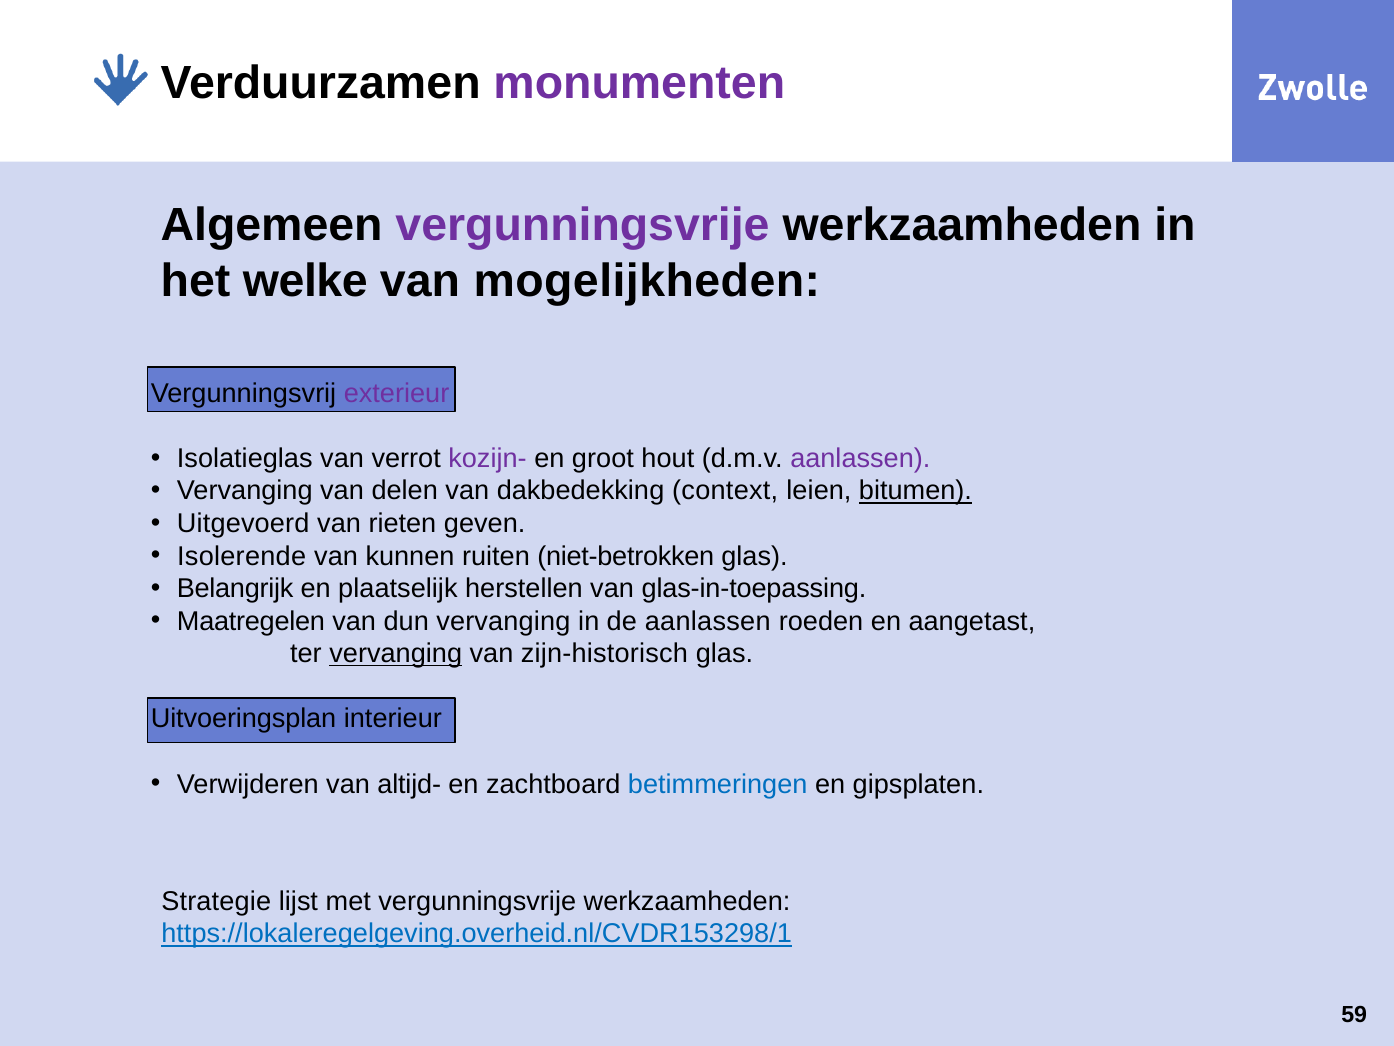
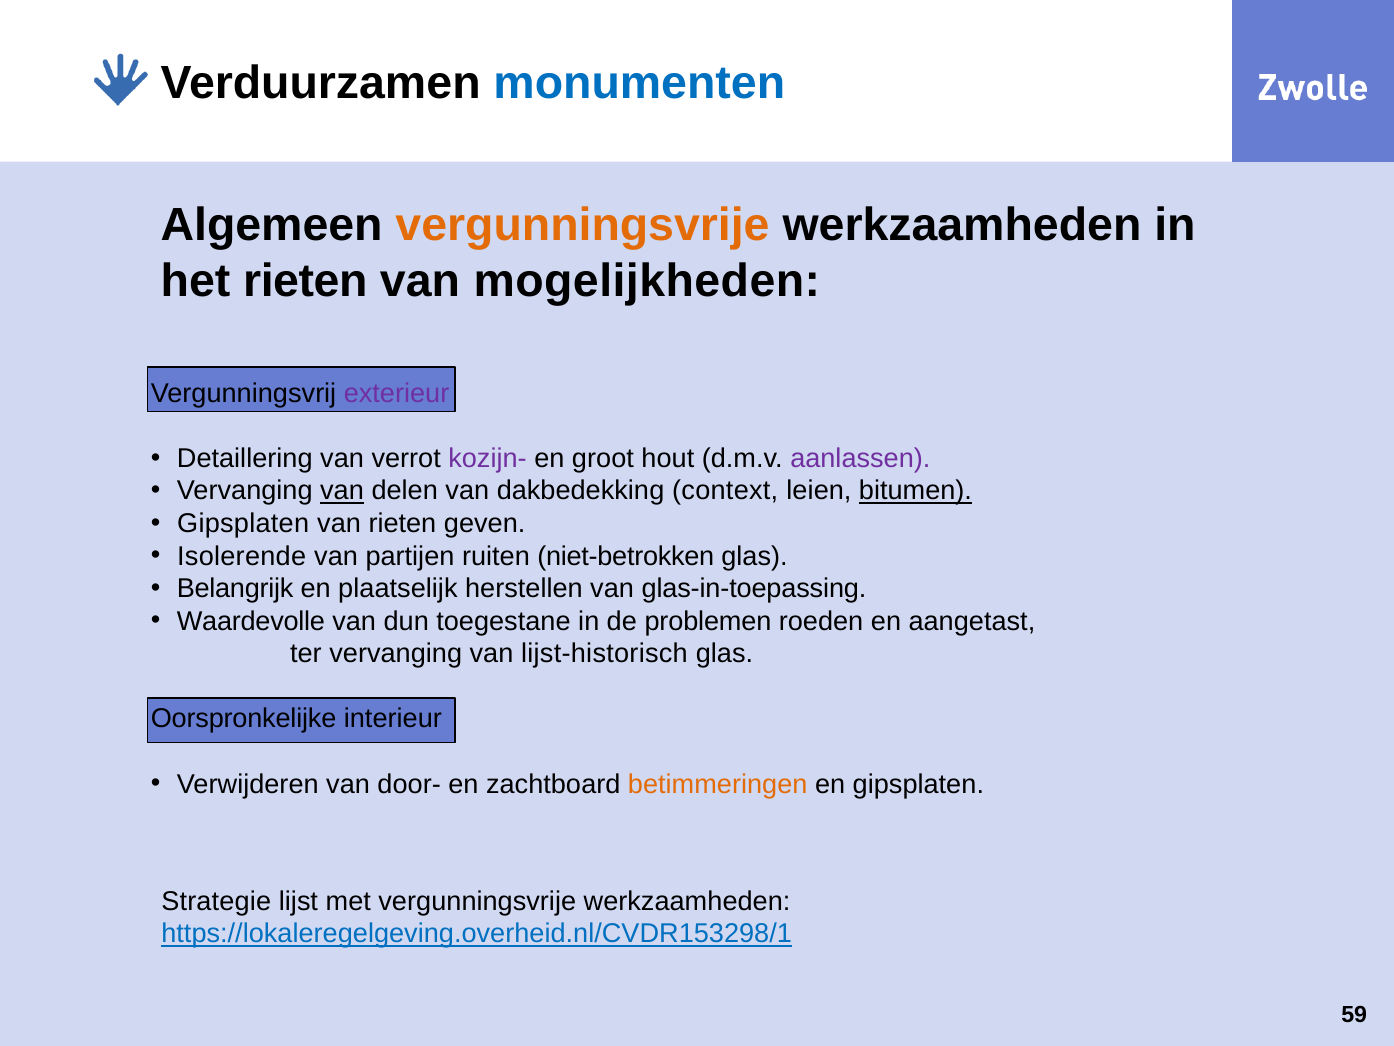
monumenten colour: purple -> blue
vergunningsvrije at (583, 225) colour: purple -> orange
het welke: welke -> rieten
Isolatieglas: Isolatieglas -> Detaillering
van at (342, 491) underline: none -> present
Uitgevoerd at (243, 523): Uitgevoerd -> Gipsplaten
kunnen: kunnen -> partijen
Maatregelen: Maatregelen -> Waardevolle
dun vervanging: vervanging -> toegestane
de aanlassen: aanlassen -> problemen
vervanging at (396, 654) underline: present -> none
zijn-historisch: zijn-historisch -> lijst-historisch
Uitvoeringsplan: Uitvoeringsplan -> Oorspronkelijke
altijd-: altijd- -> door-
betimmeringen colour: blue -> orange
